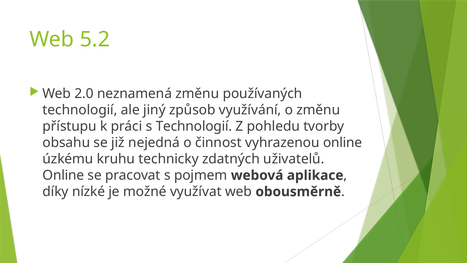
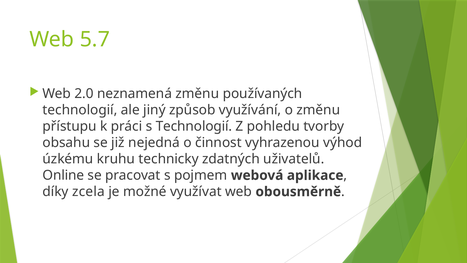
5.2: 5.2 -> 5.7
vyhrazenou online: online -> výhod
nízké: nízké -> zcela
